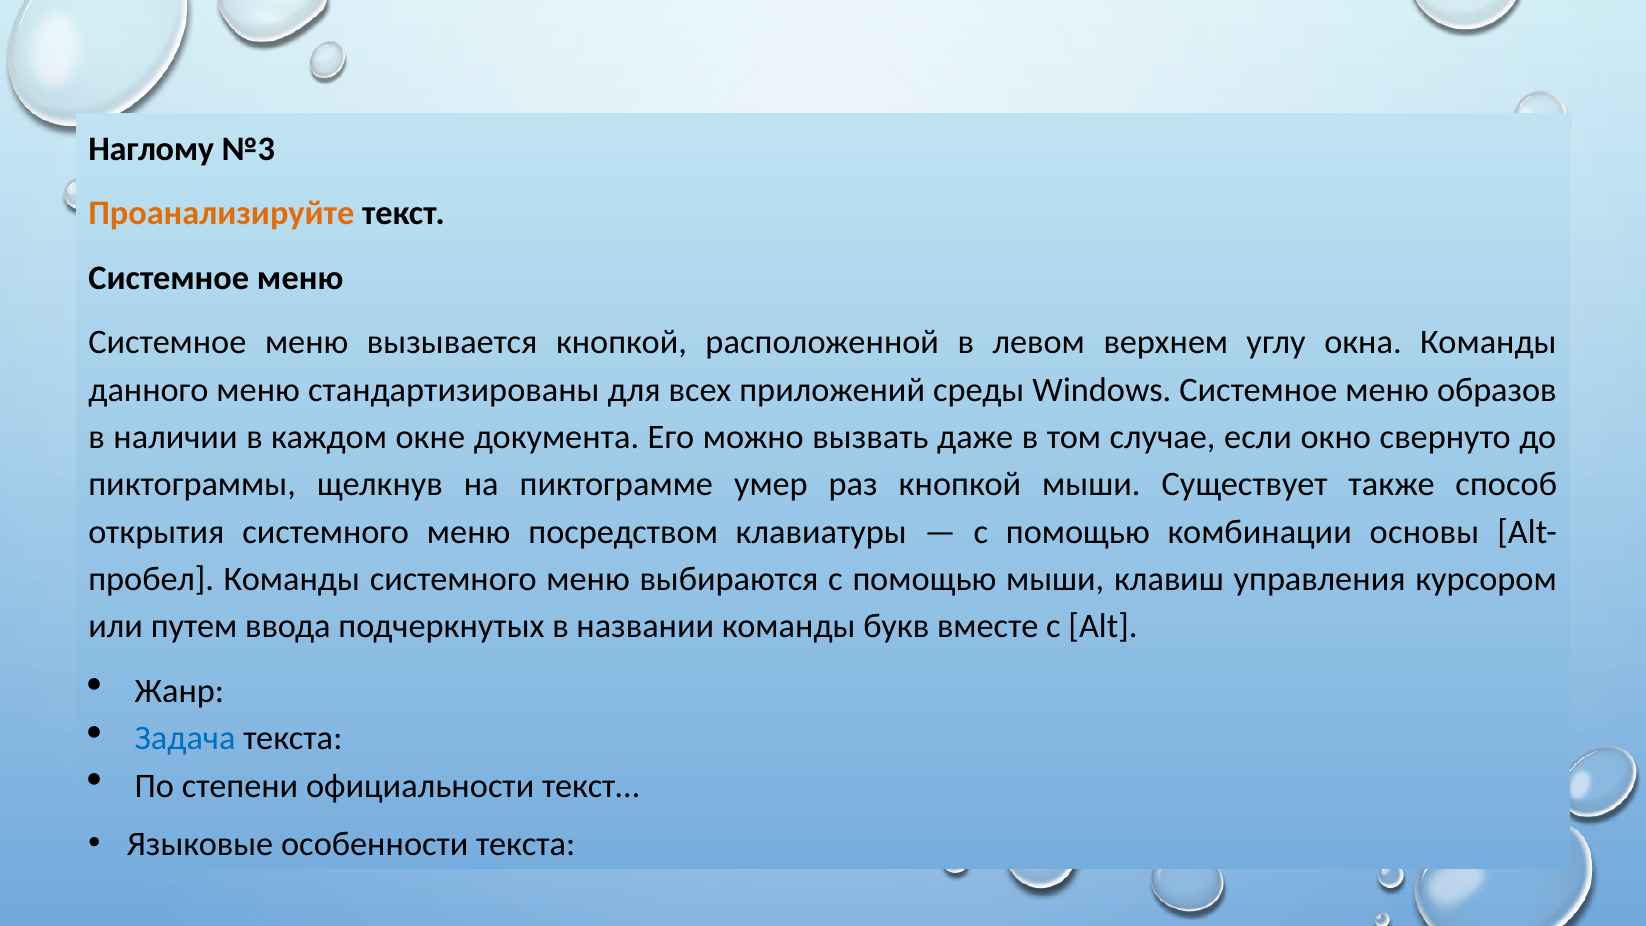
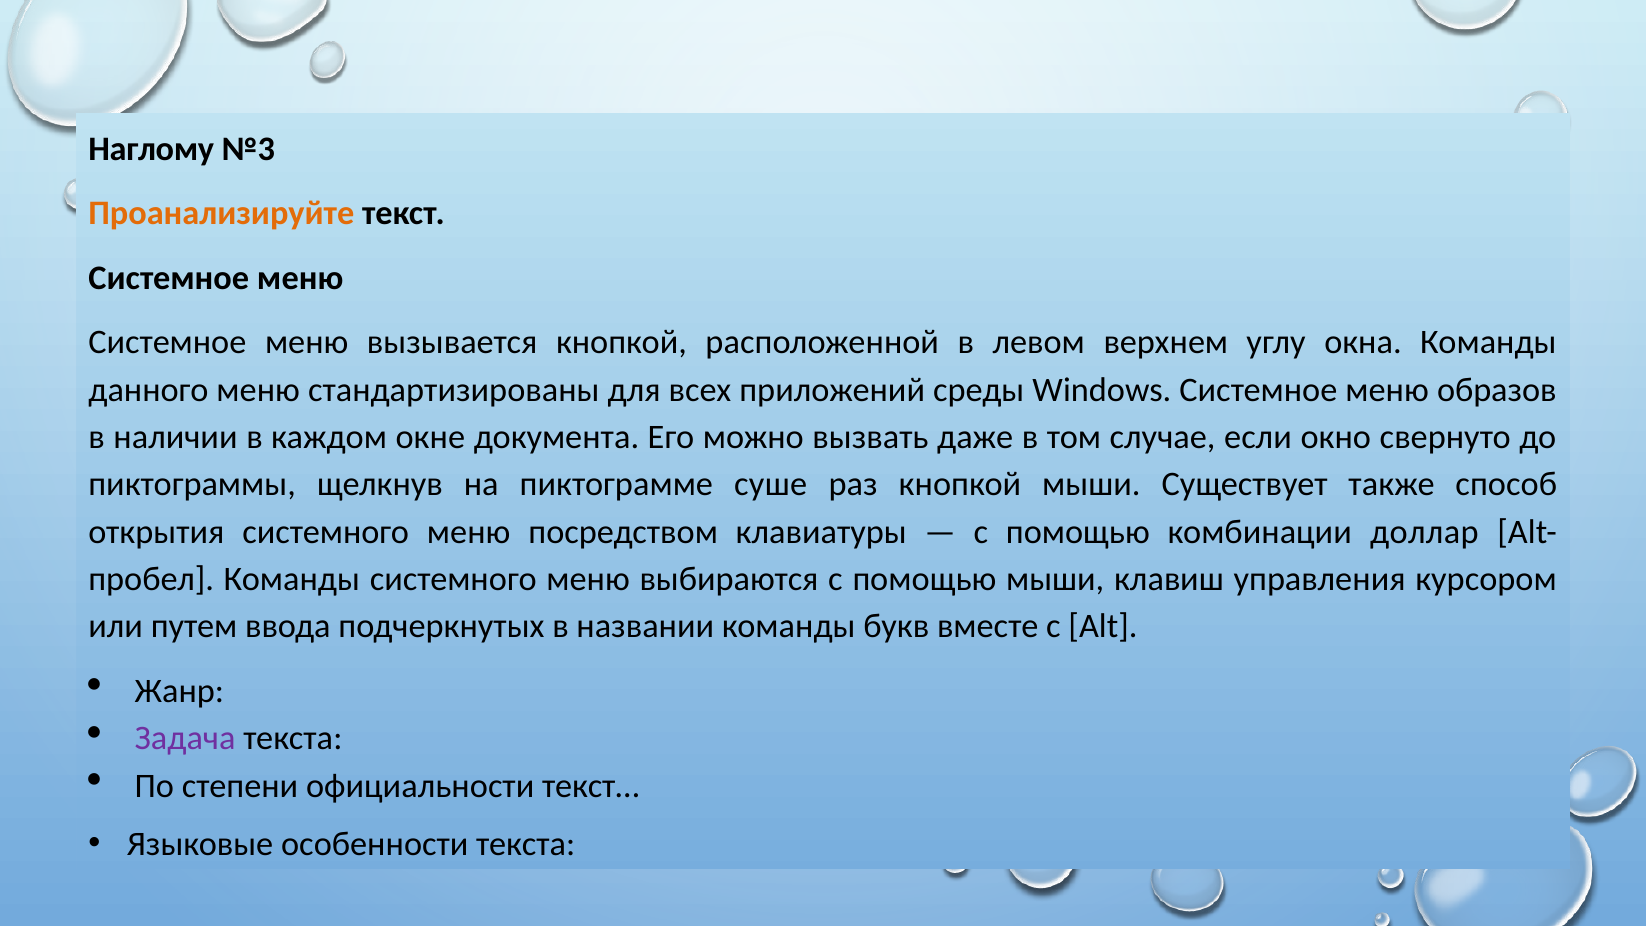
умер: умер -> суше
основы: основы -> доллар
Задача colour: blue -> purple
